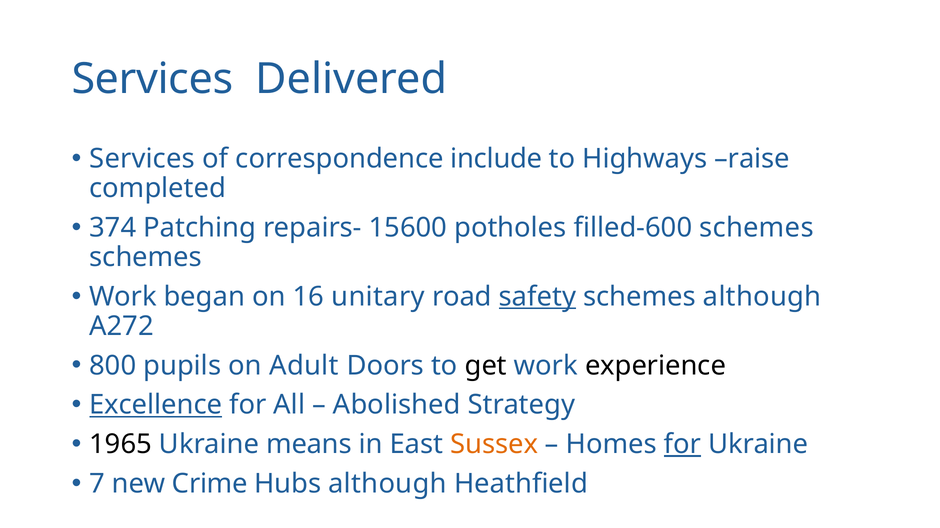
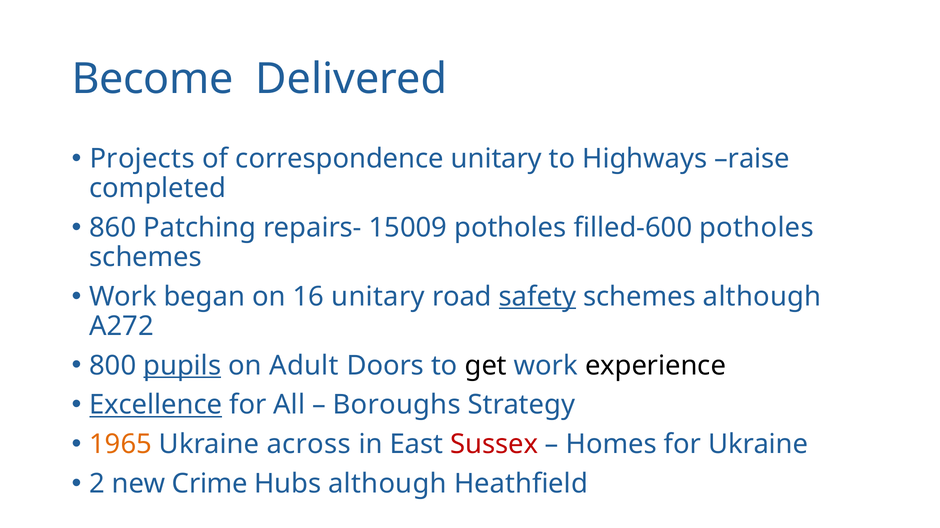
Services at (152, 79): Services -> Become
Services at (142, 159): Services -> Projects
correspondence include: include -> unitary
374: 374 -> 860
15600: 15600 -> 15009
filled-600 schemes: schemes -> potholes
pupils underline: none -> present
Abolished: Abolished -> Boroughs
1965 colour: black -> orange
means: means -> across
Sussex colour: orange -> red
for at (682, 445) underline: present -> none
7: 7 -> 2
